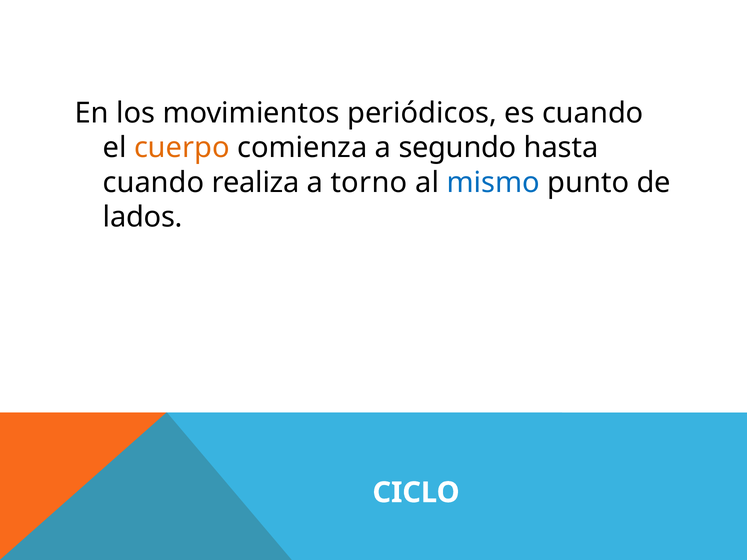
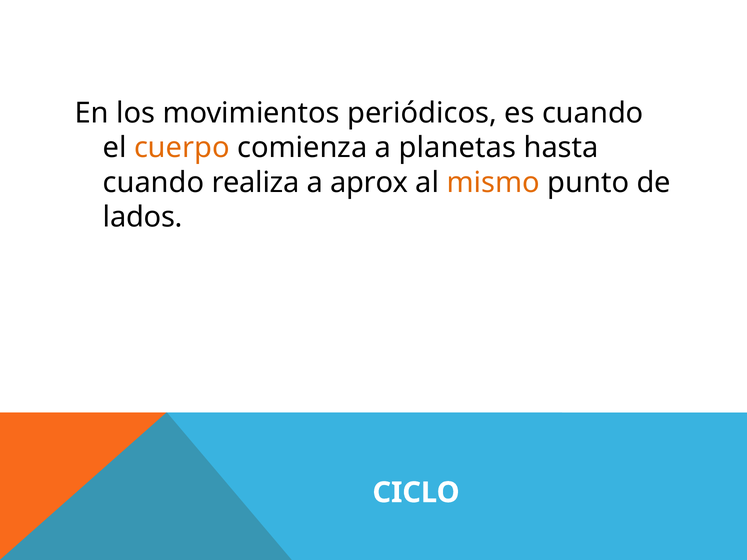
segundo: segundo -> planetas
torno: torno -> aprox
mismo colour: blue -> orange
